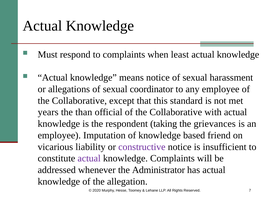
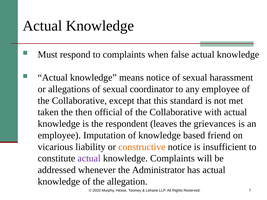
least: least -> false
years: years -> taken
than: than -> then
taking: taking -> leaves
constructive colour: purple -> orange
